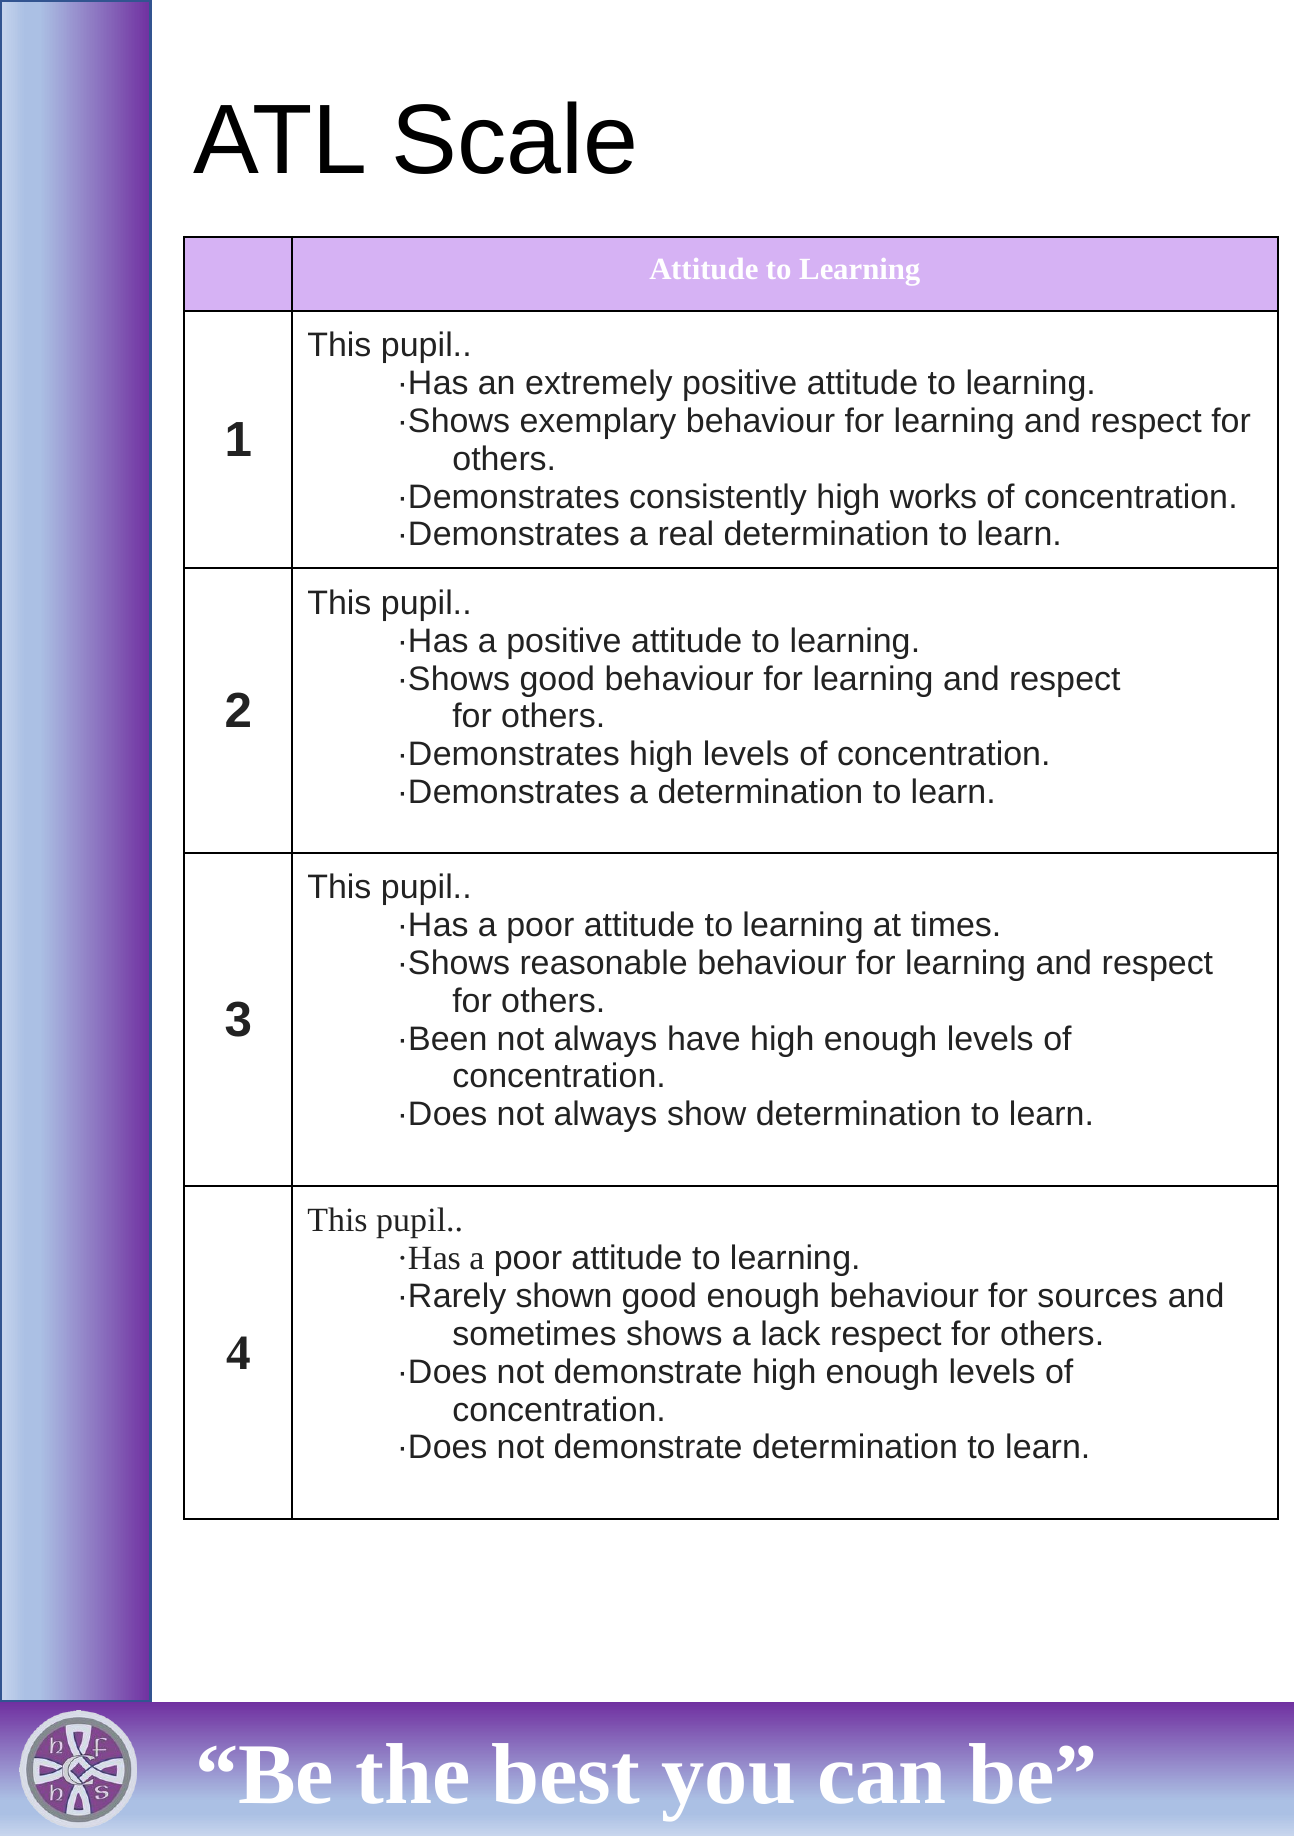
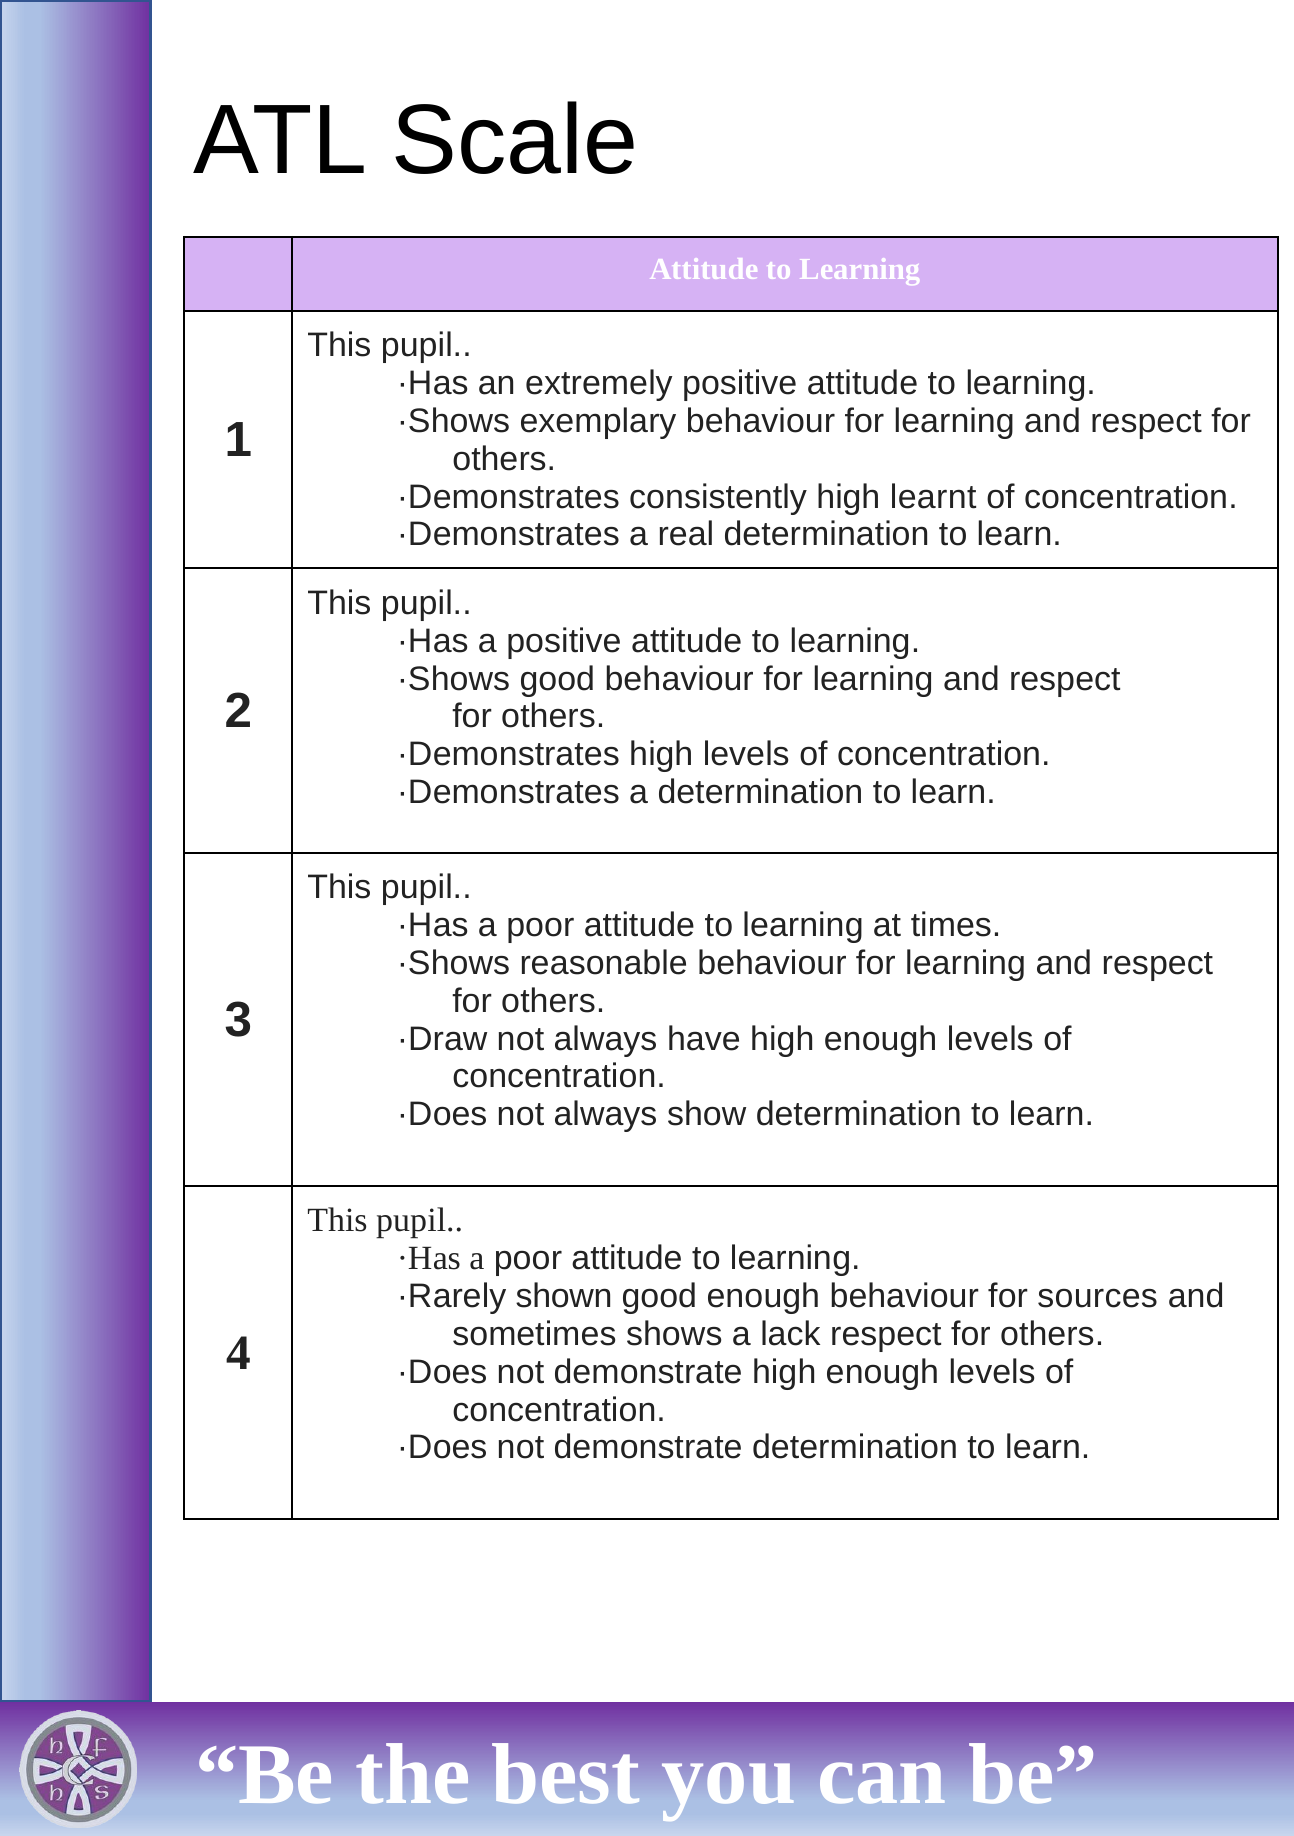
works: works -> learnt
·Been: ·Been -> ·Draw
